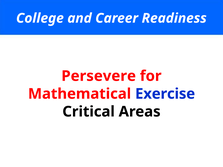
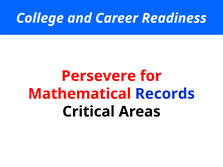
Exercise: Exercise -> Records
